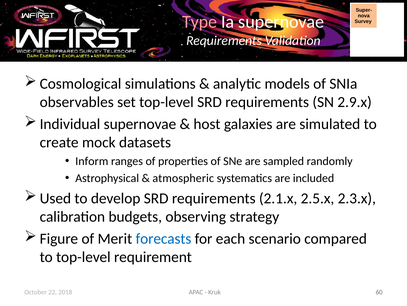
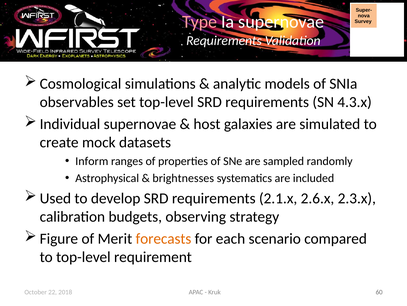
2.9.x: 2.9.x -> 4.3.x
atmospheric: atmospheric -> brightnesses
2.5.x: 2.5.x -> 2.6.x
forecasts colour: blue -> orange
